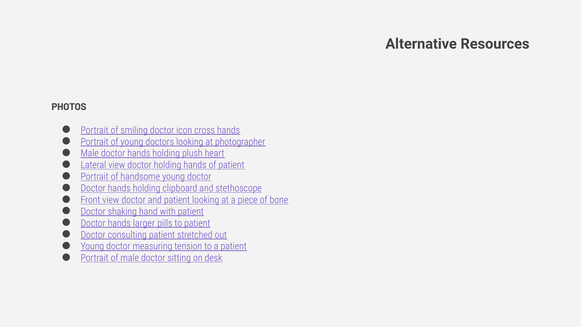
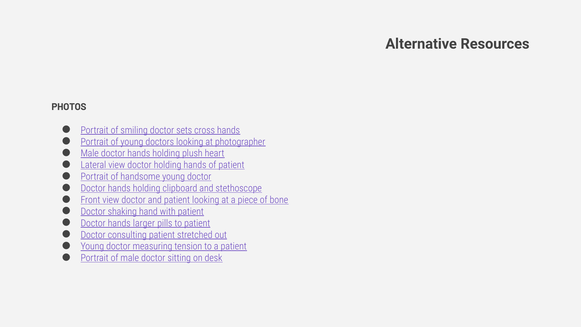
icon: icon -> sets
